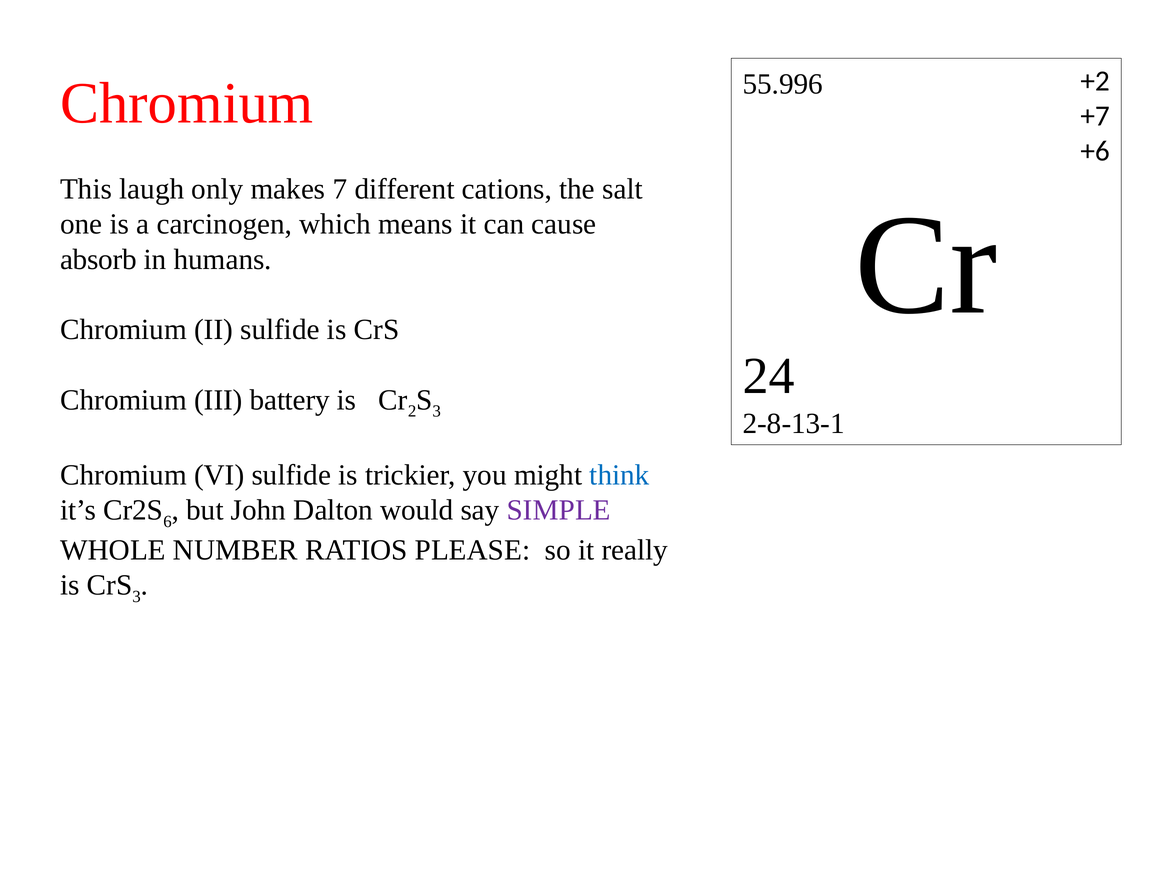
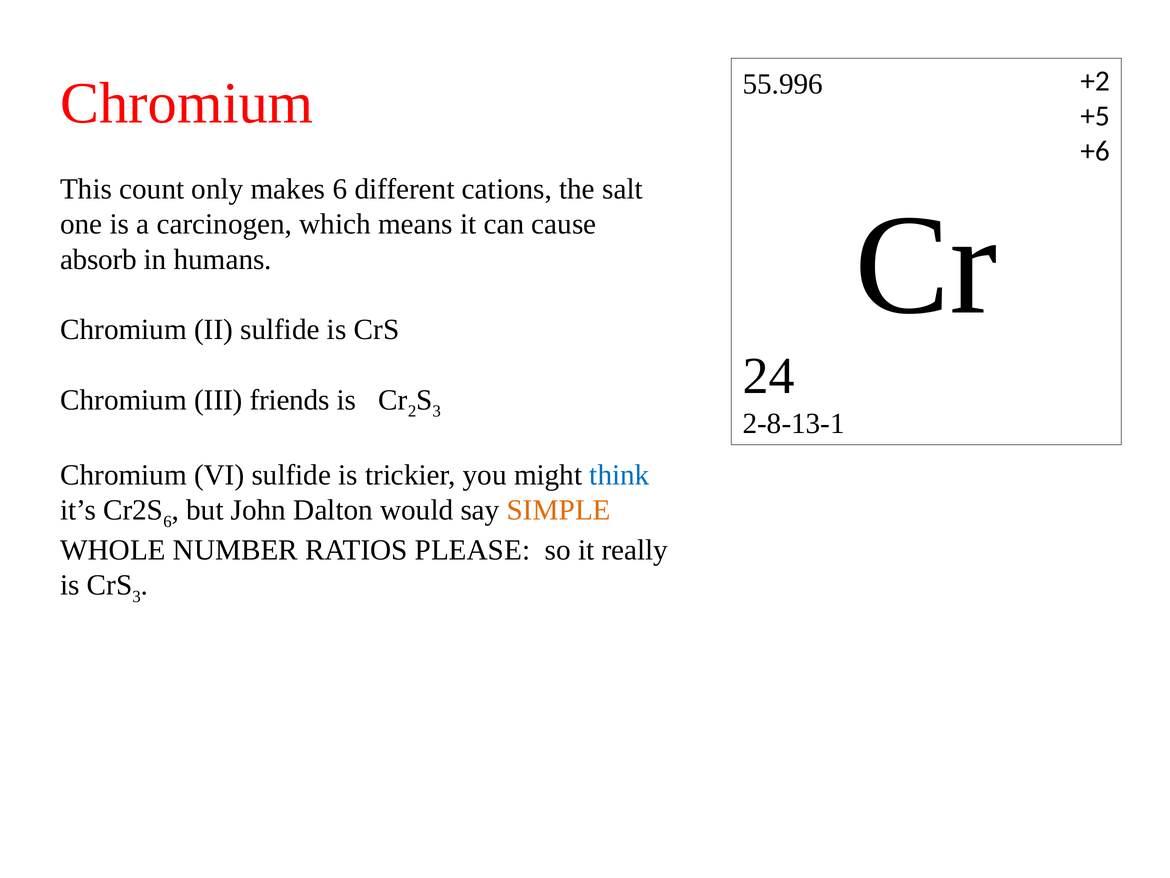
+7: +7 -> +5
laugh: laugh -> count
makes 7: 7 -> 6
battery: battery -> friends
SIMPLE colour: purple -> orange
